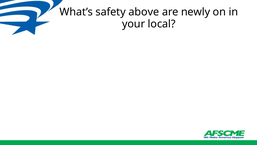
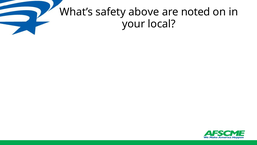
newly: newly -> noted
